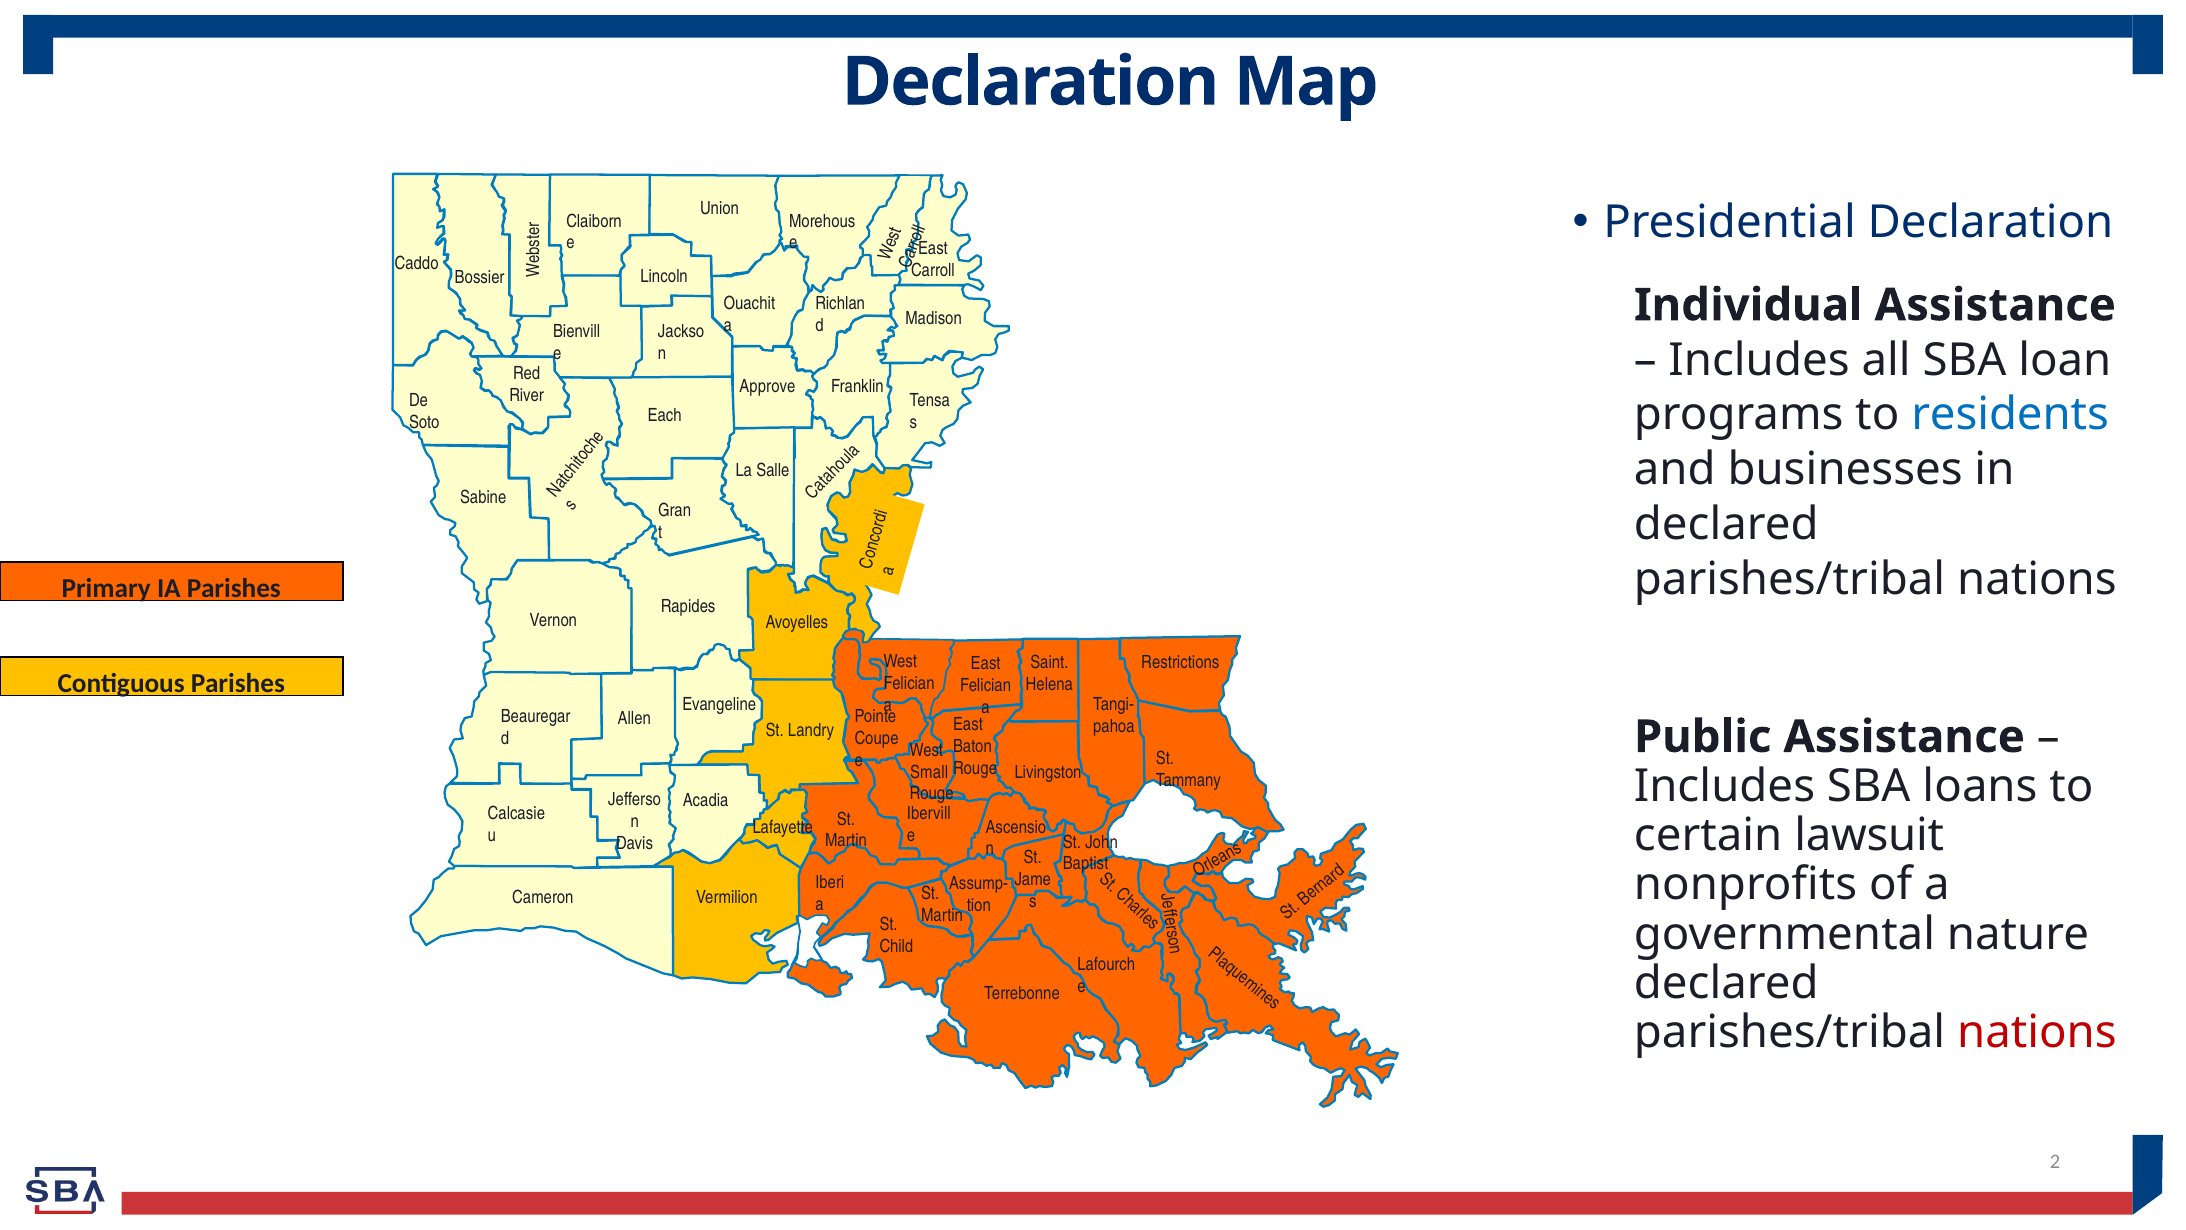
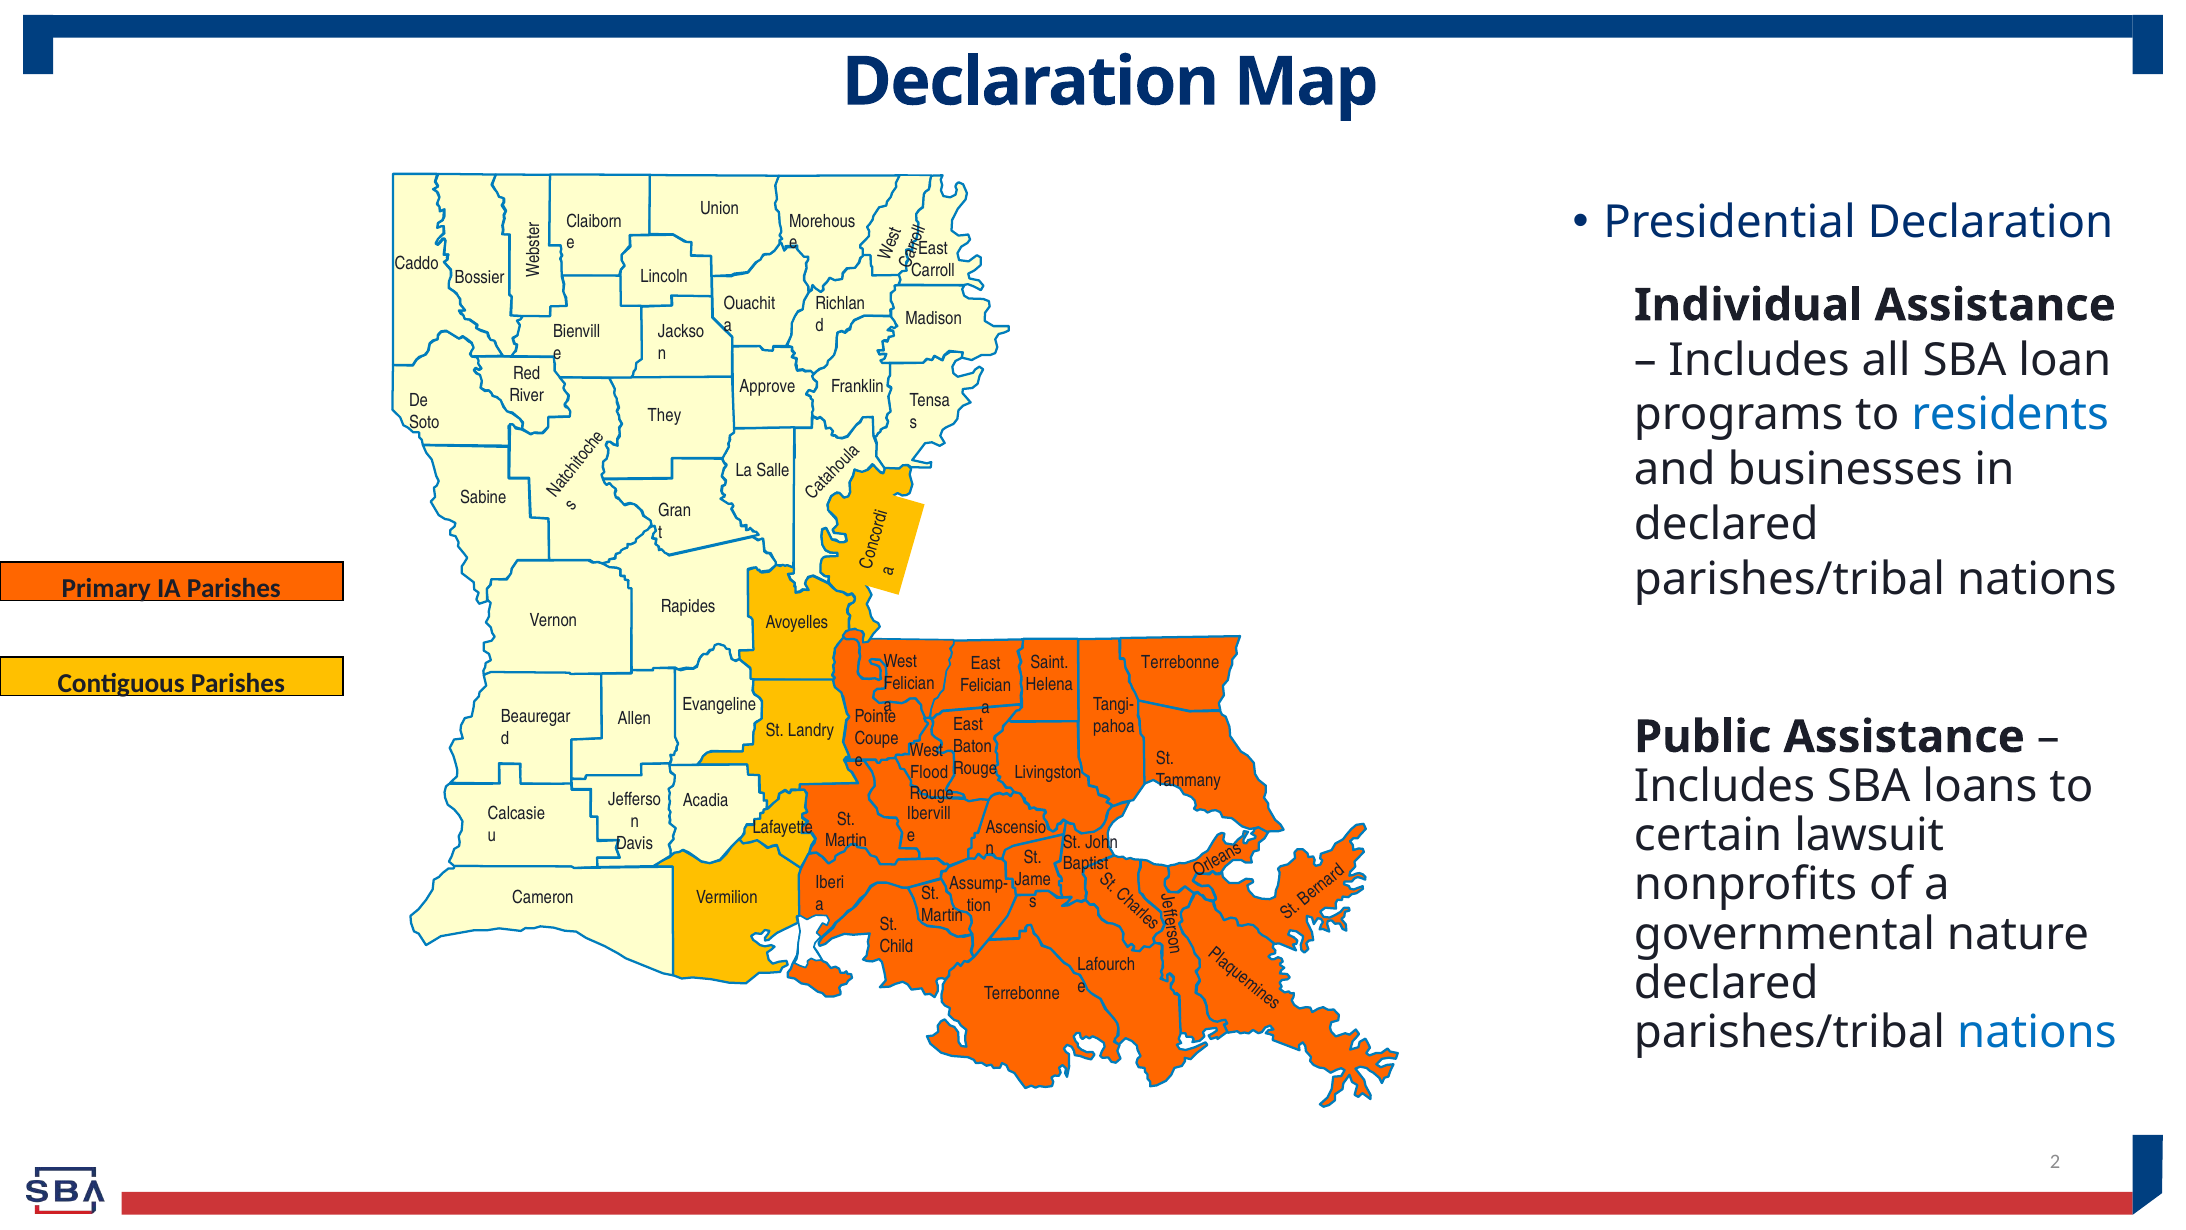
Each: Each -> They
Restrictions at (1180, 663): Restrictions -> Terrebonne
Small: Small -> Flood
nations at (2037, 1032) colour: red -> blue
